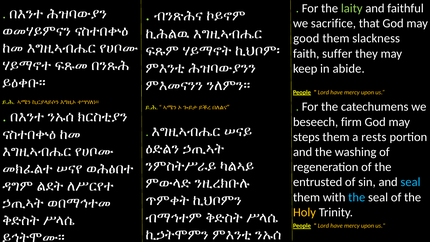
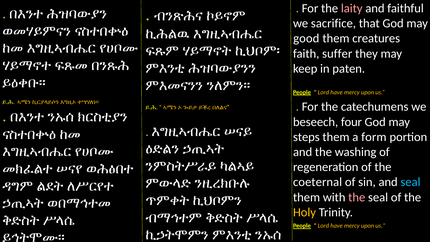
laity colour: light green -> pink
slackness: slackness -> creatures
abide: abide -> paten
firm: firm -> four
rests: rests -> form
entrusted: entrusted -> coeternal
the at (357, 197) colour: light blue -> pink
